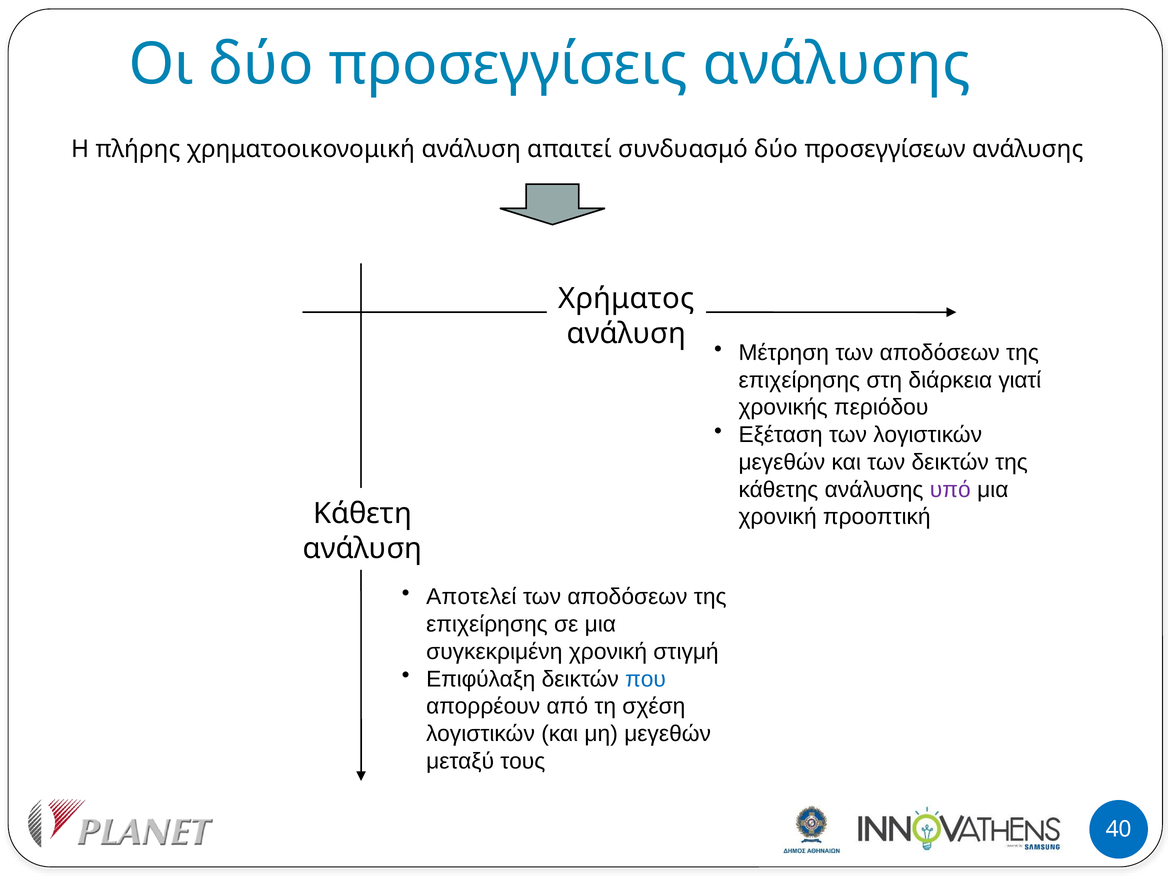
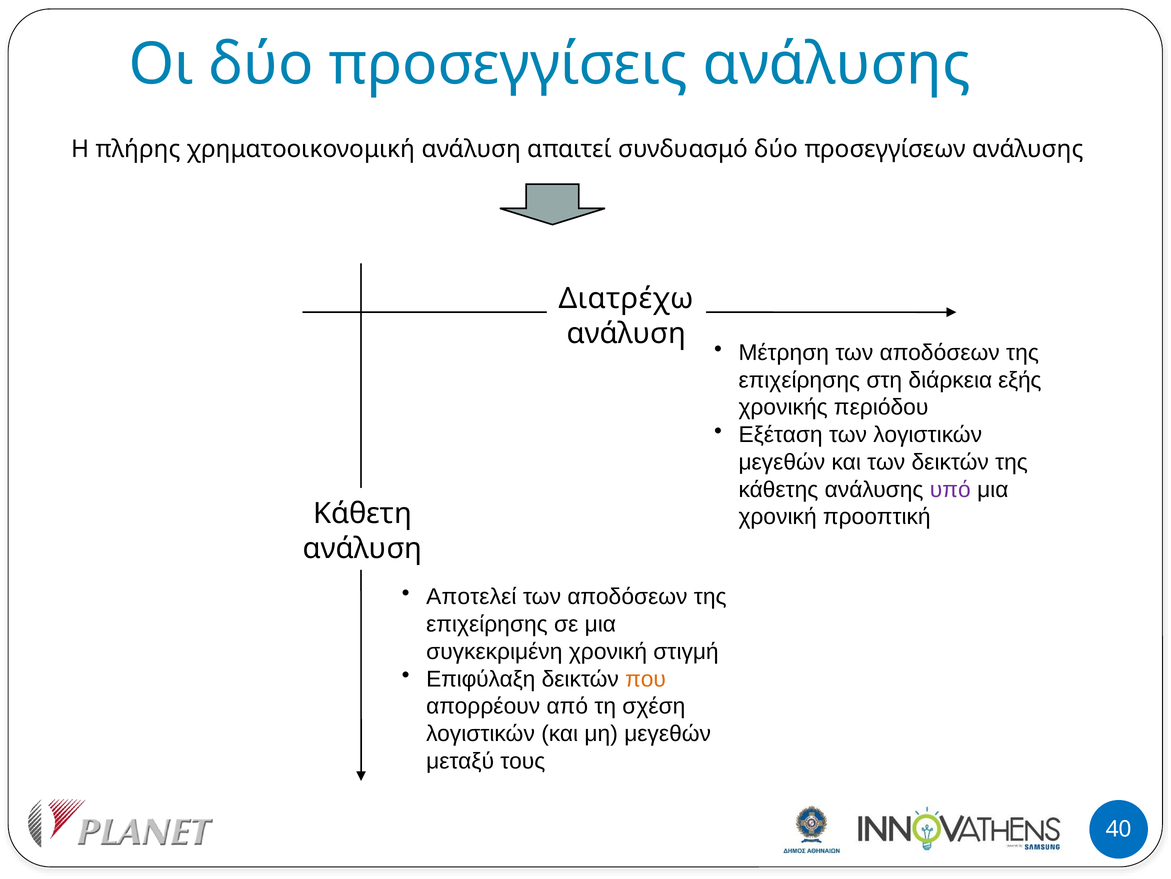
Χρήματος: Χρήματος -> Διατρέχω
γιατί: γιατί -> εξής
που colour: blue -> orange
